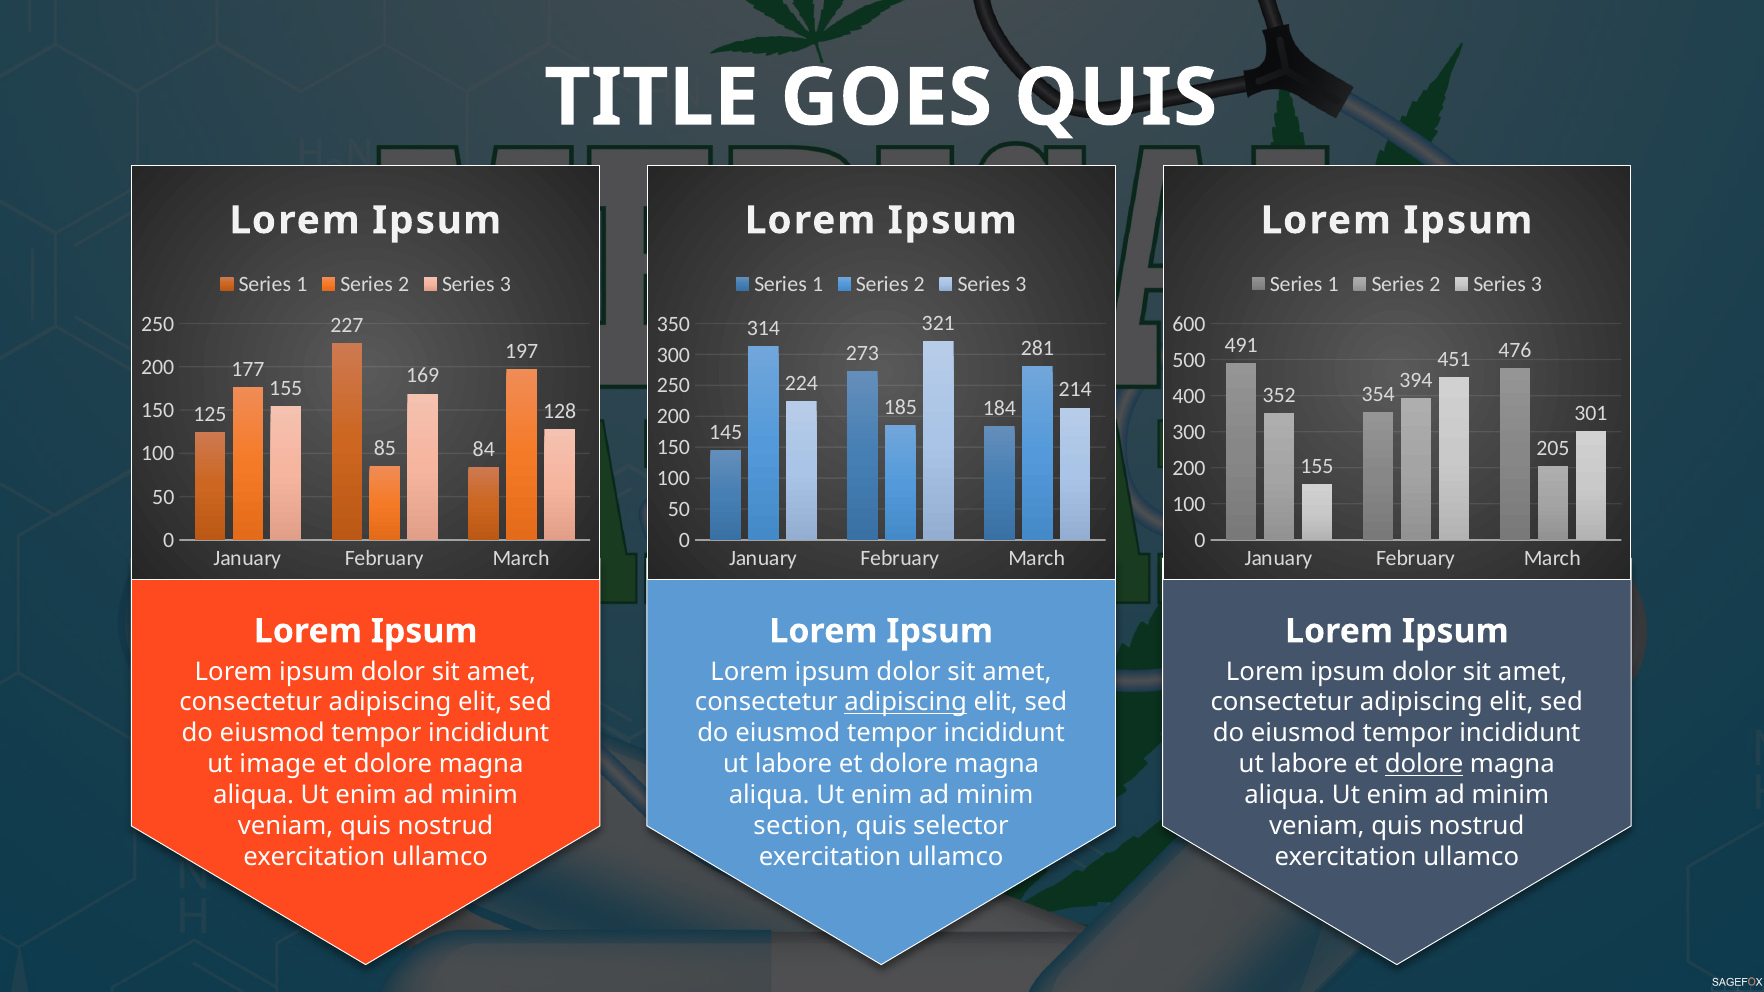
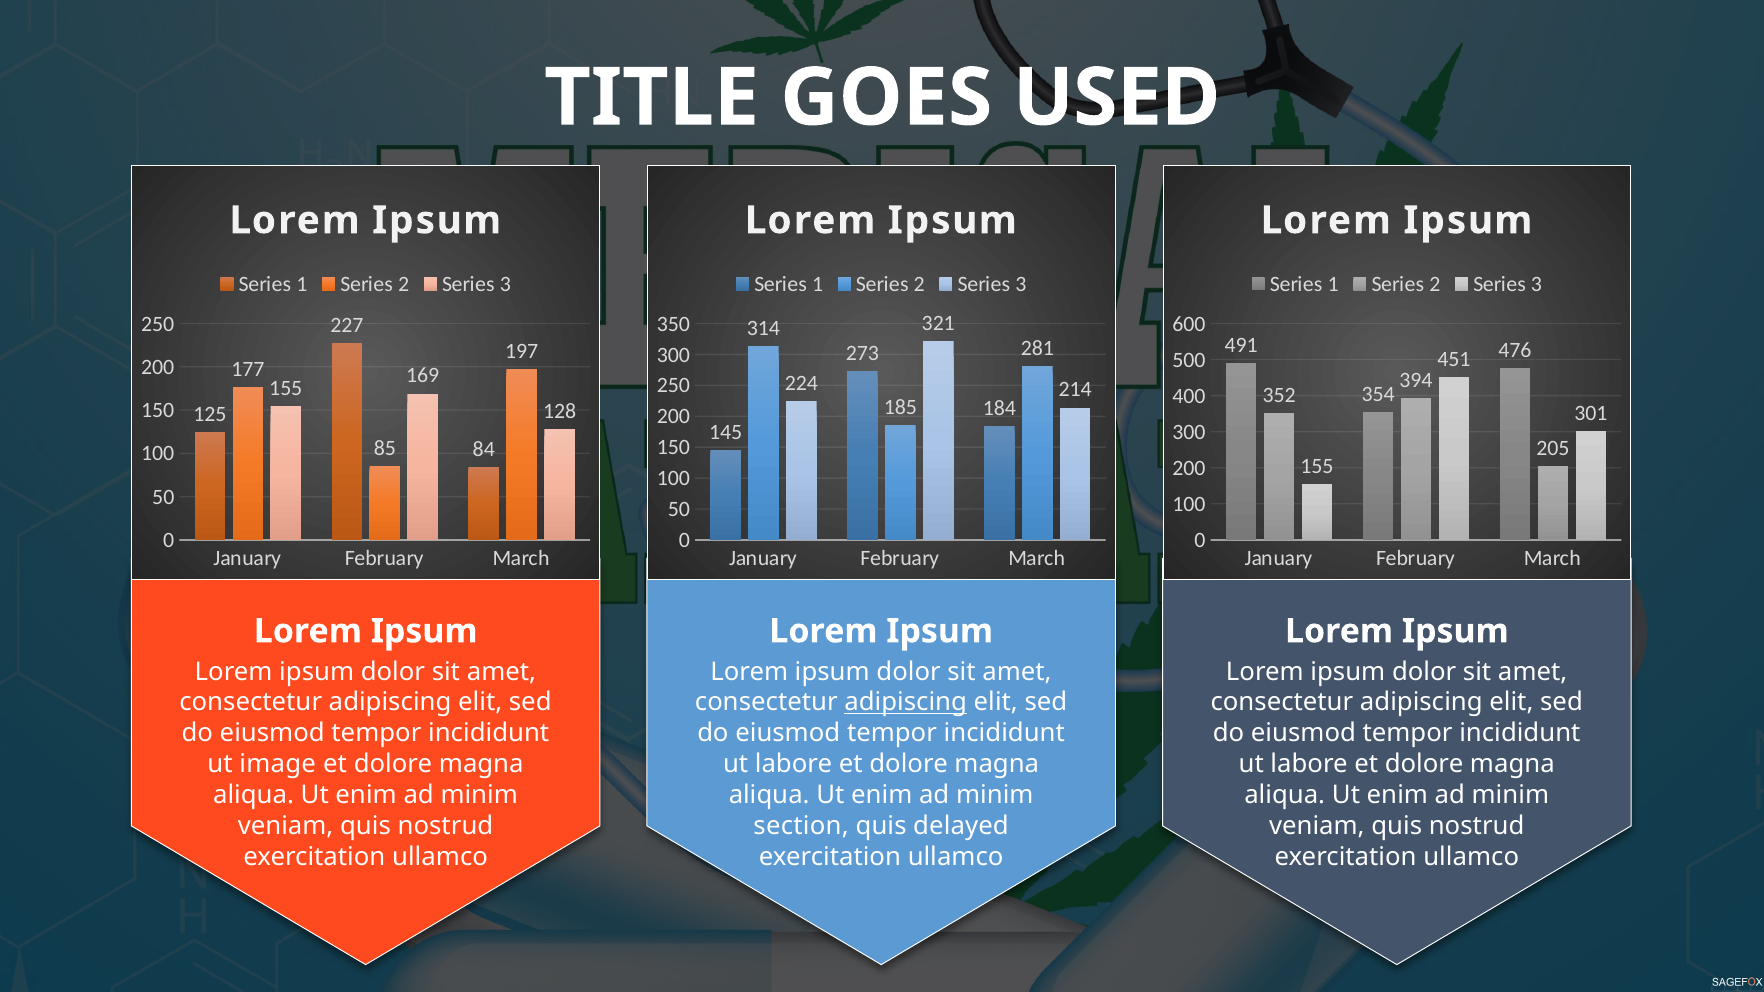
GOES QUIS: QUIS -> USED
dolore at (1424, 764) underline: present -> none
selector: selector -> delayed
